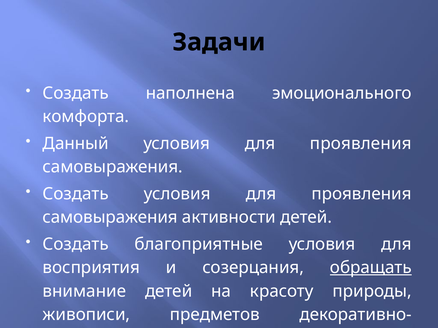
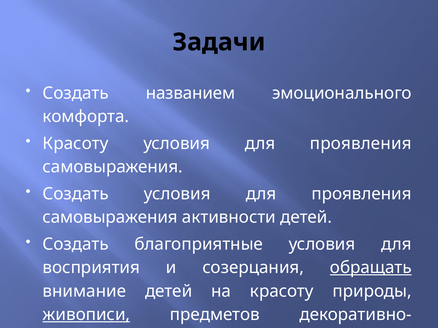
наполнена: наполнена -> названием
Данный at (76, 144): Данный -> Красоту
живописи underline: none -> present
